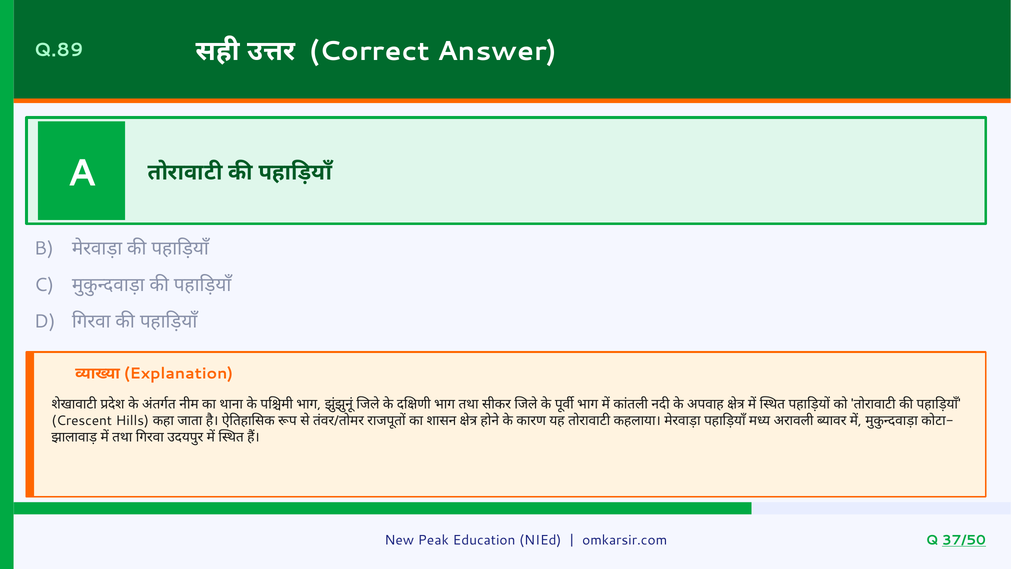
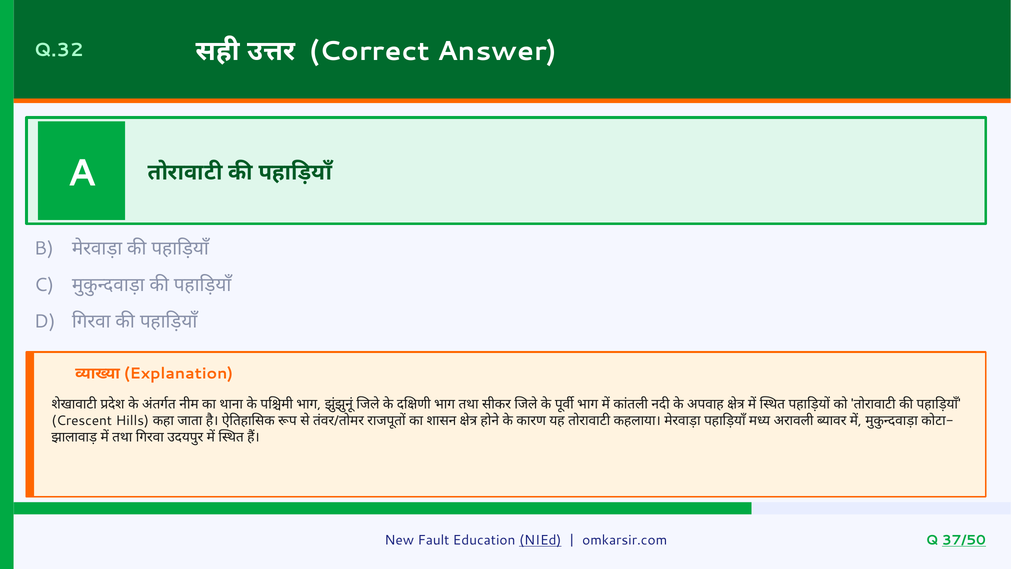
Q.89: Q.89 -> Q.32
Peak: Peak -> Fault
NIEd underline: none -> present
